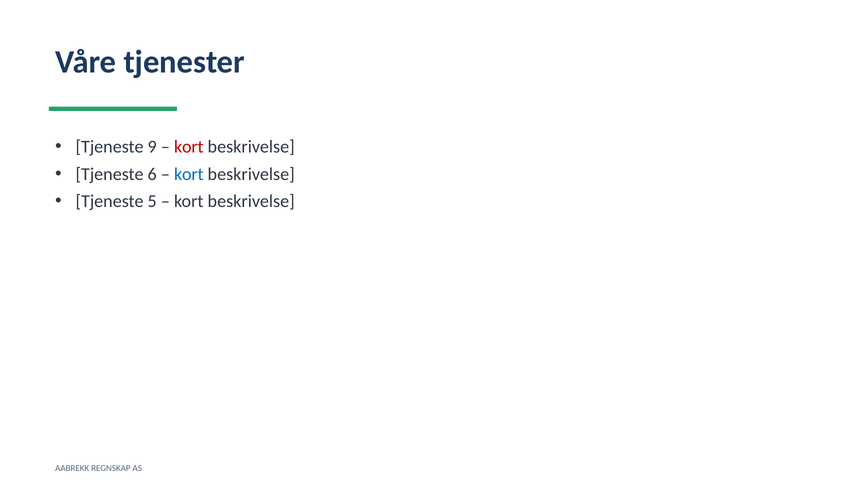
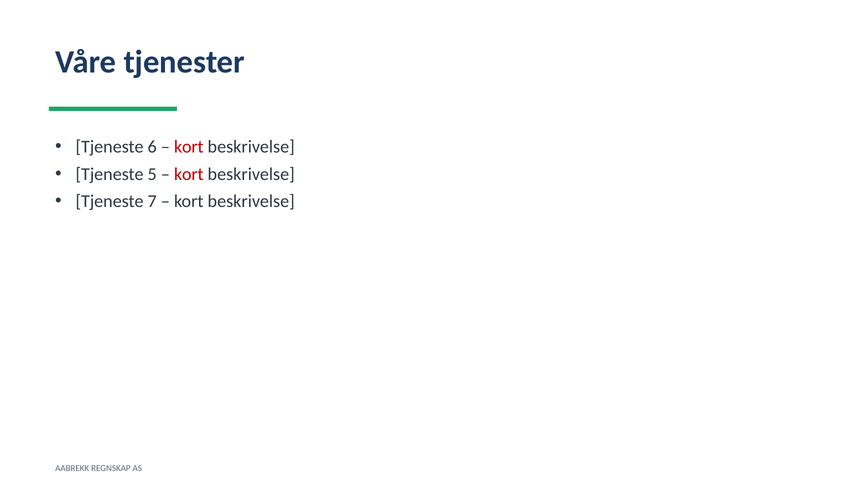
9: 9 -> 6
6: 6 -> 5
kort at (189, 174) colour: blue -> red
5: 5 -> 7
